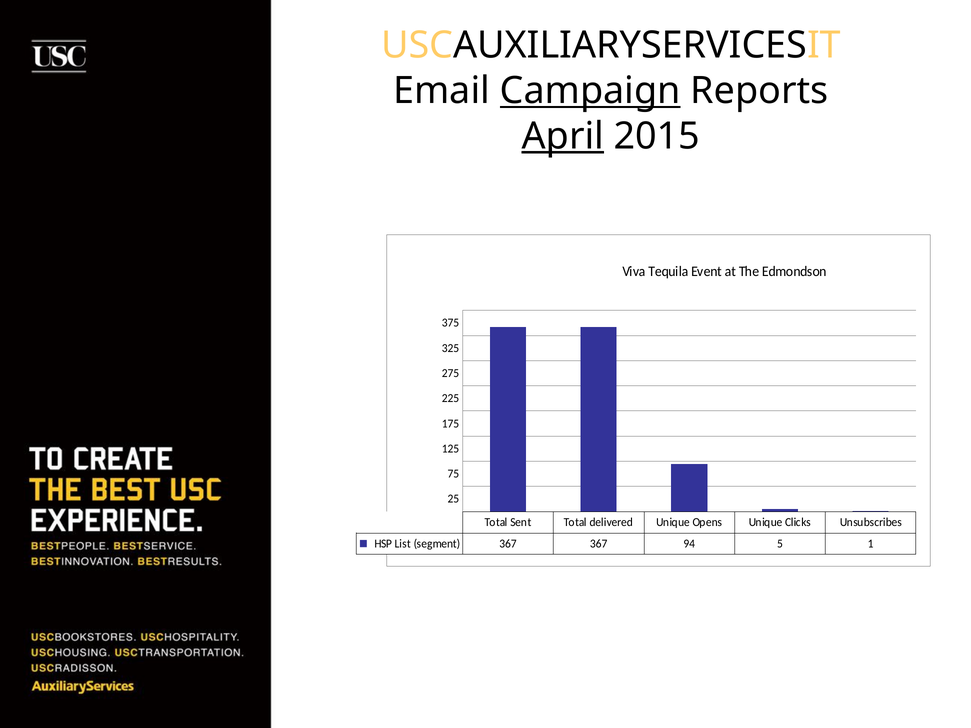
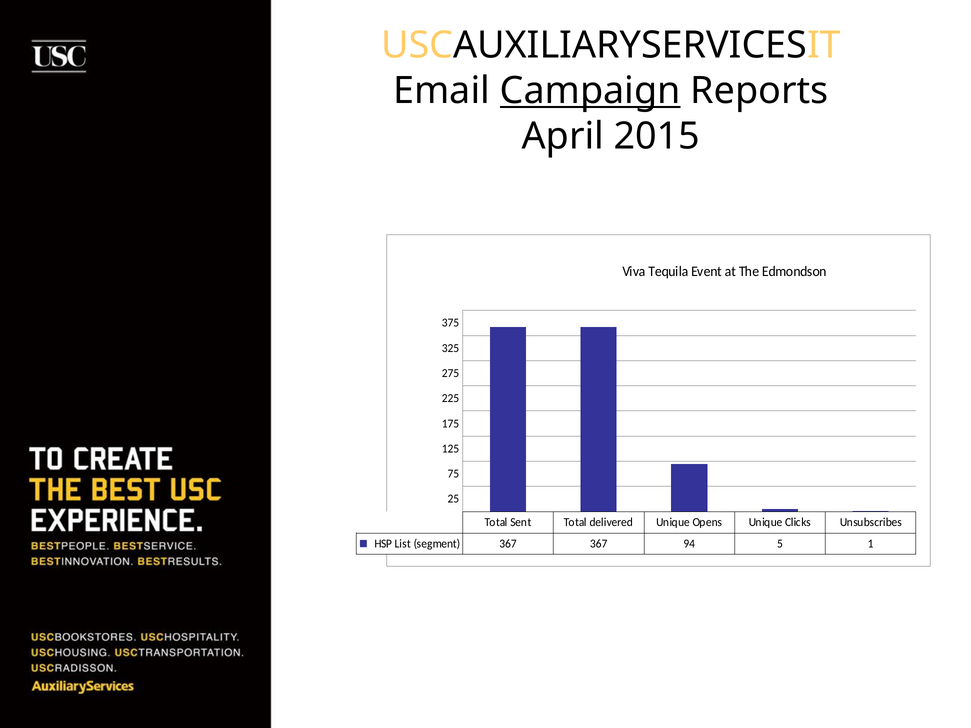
April underline: present -> none
